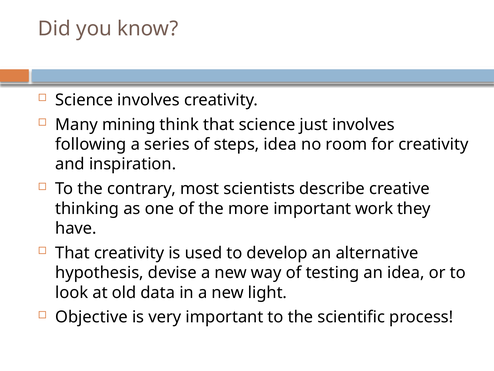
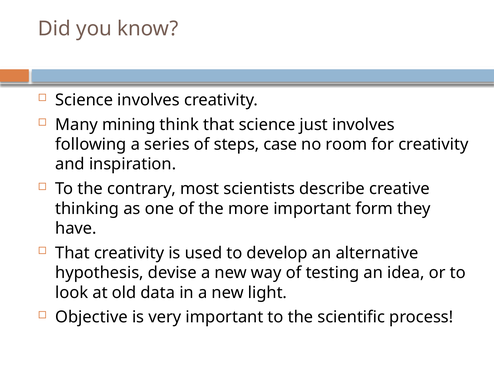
steps idea: idea -> case
work: work -> form
